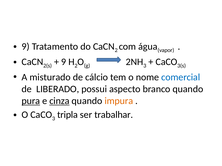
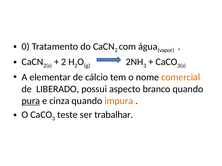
9 at (26, 47): 9 -> 0
9 at (64, 62): 9 -> 2
misturado: misturado -> elementar
comercial colour: blue -> orange
cinza underline: present -> none
tripla: tripla -> teste
